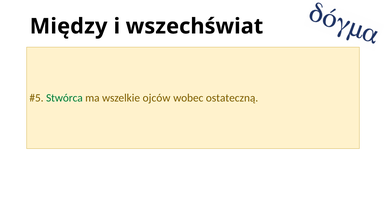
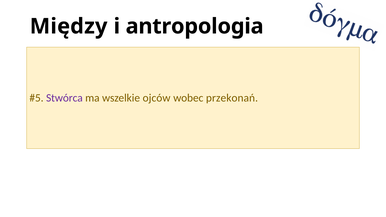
wszechświat: wszechświat -> antropologia
Stwórca colour: green -> purple
ostateczną: ostateczną -> przekonań
